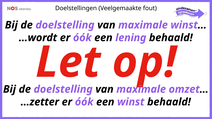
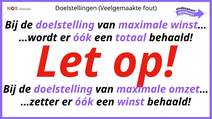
lening: lening -> totaal
